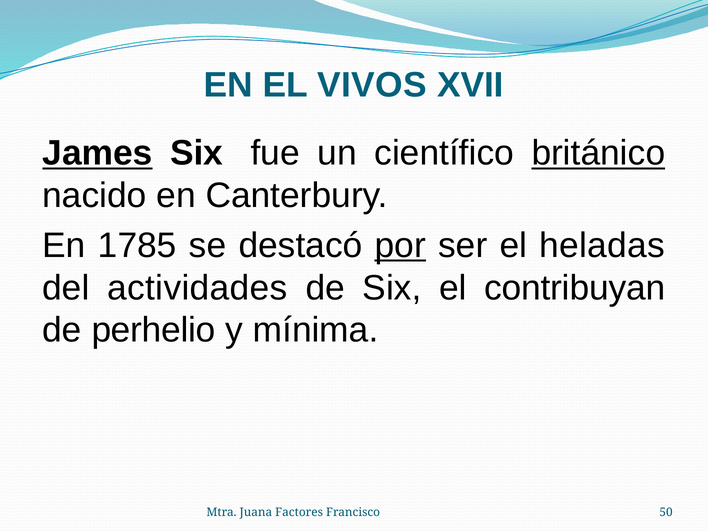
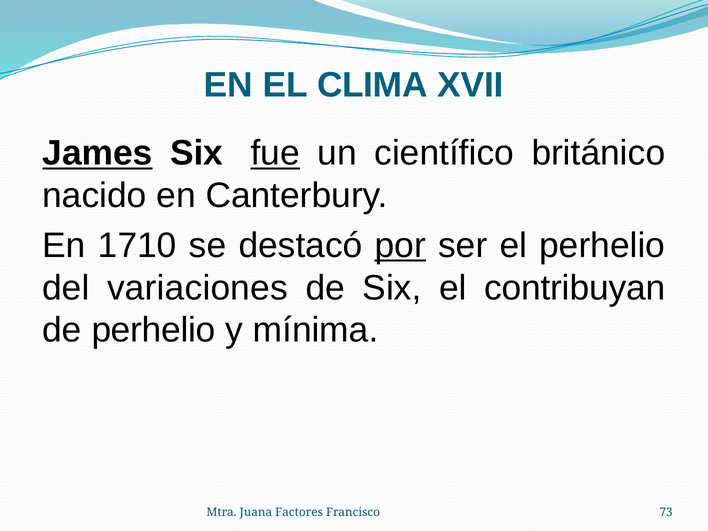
VIVOS: VIVOS -> CLIMA
fue underline: none -> present
británico underline: present -> none
1785: 1785 -> 1710
el heladas: heladas -> perhelio
actividades: actividades -> variaciones
50: 50 -> 73
